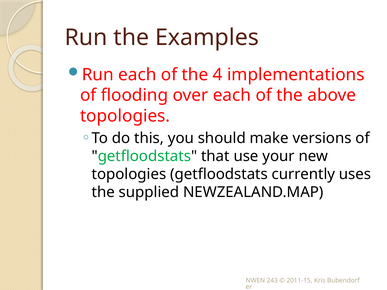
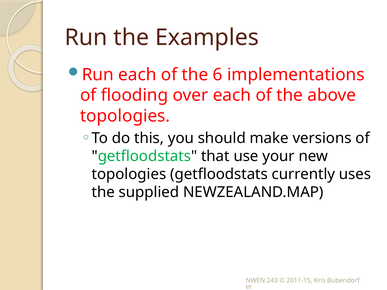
4: 4 -> 6
